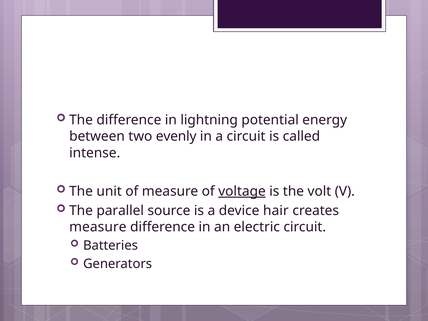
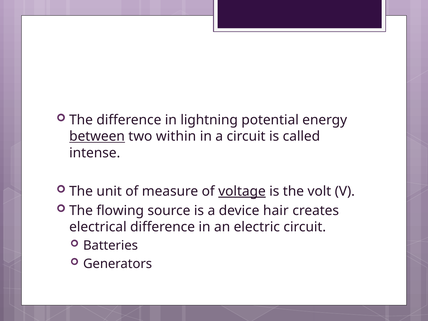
between underline: none -> present
evenly: evenly -> within
parallel: parallel -> flowing
measure at (98, 227): measure -> electrical
